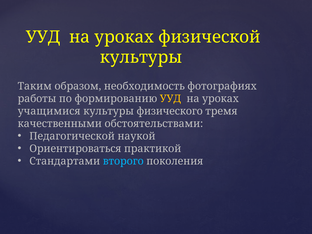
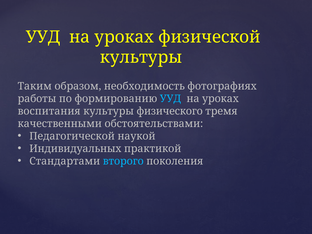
УУД at (170, 99) colour: yellow -> light blue
учащимися: учащимися -> воспитания
Ориентироваться: Ориентироваться -> Индивидуальных
